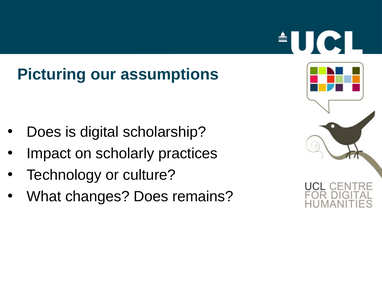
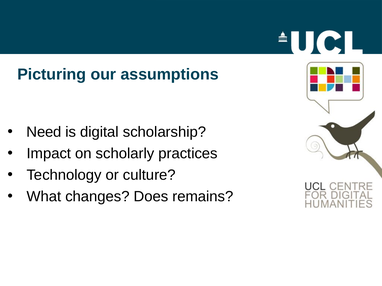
Does at (44, 132): Does -> Need
